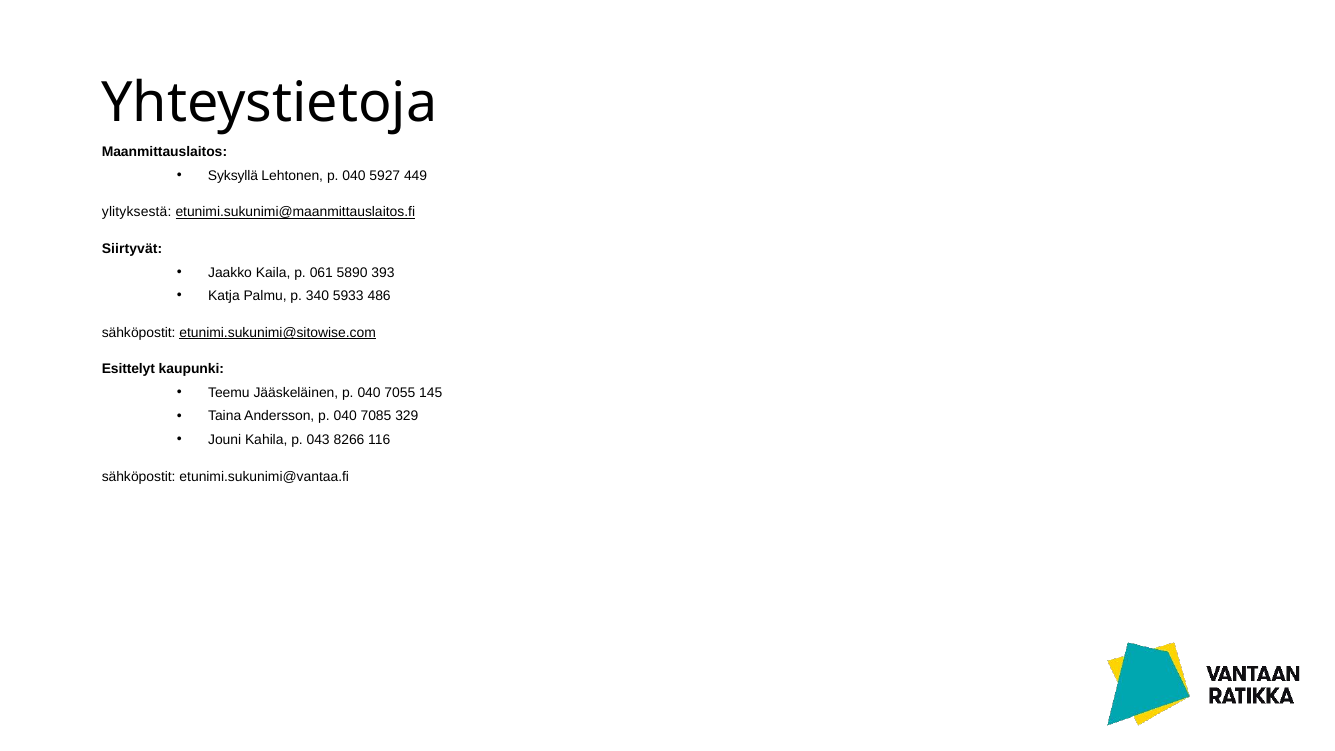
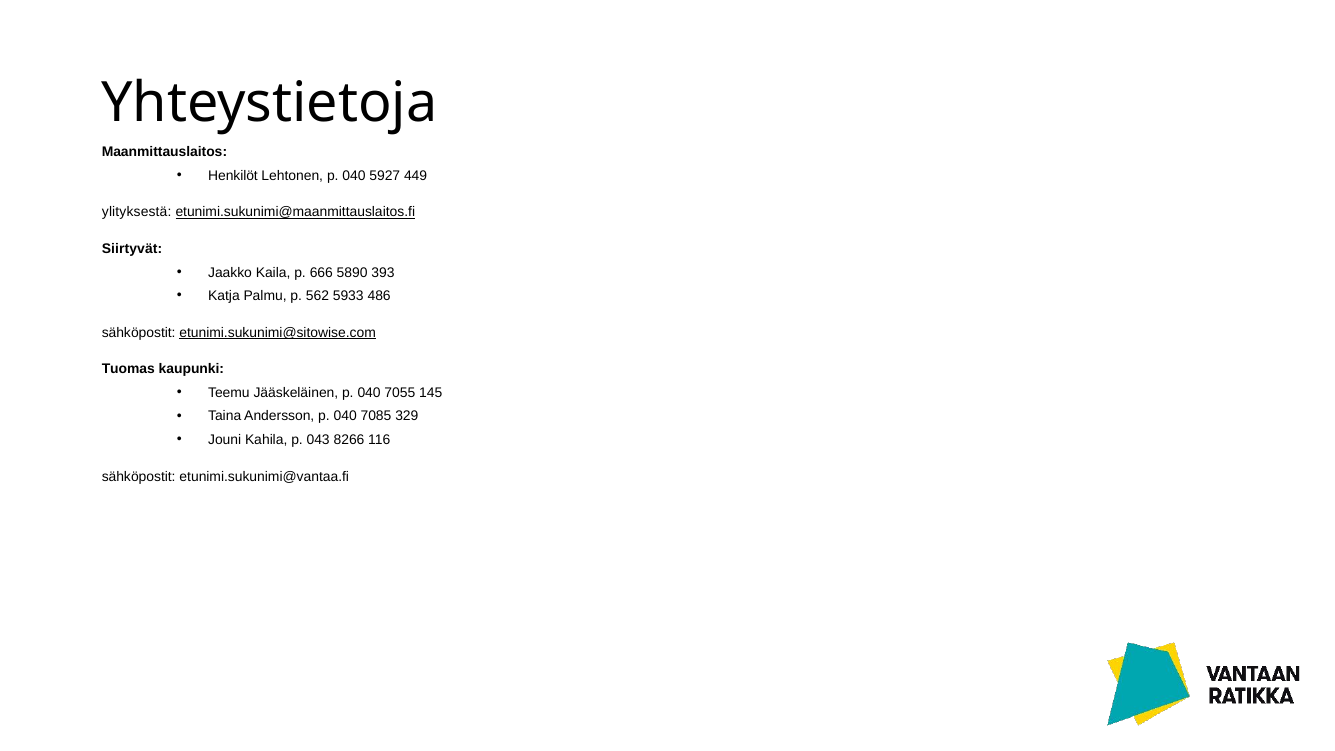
Syksyllä: Syksyllä -> Henkilöt
061: 061 -> 666
340: 340 -> 562
Esittelyt: Esittelyt -> Tuomas
